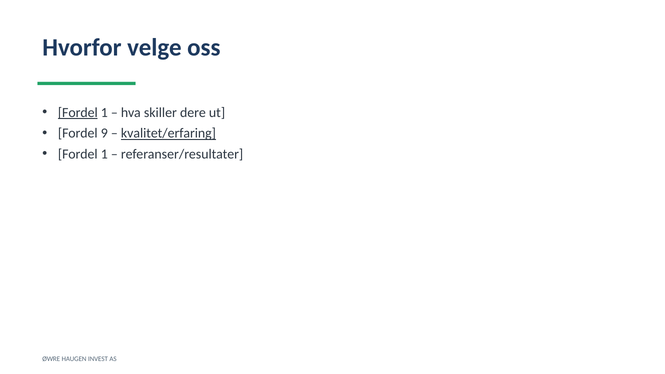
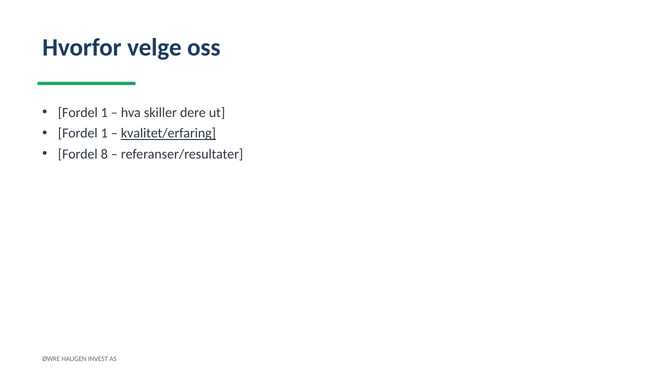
Fordel at (78, 113) underline: present -> none
9 at (104, 133): 9 -> 1
1 at (104, 154): 1 -> 8
